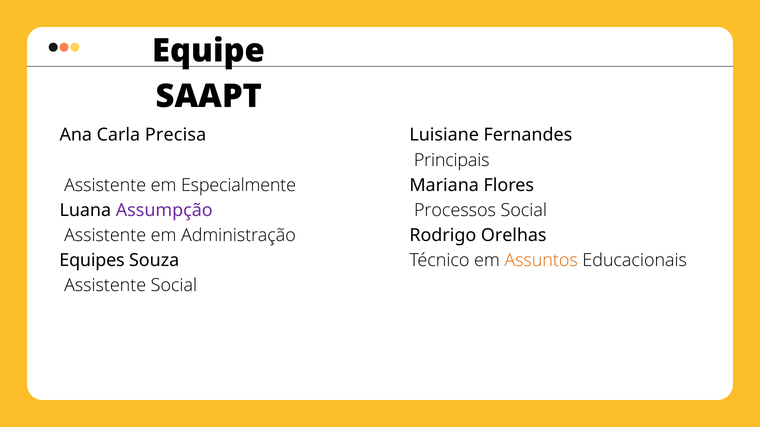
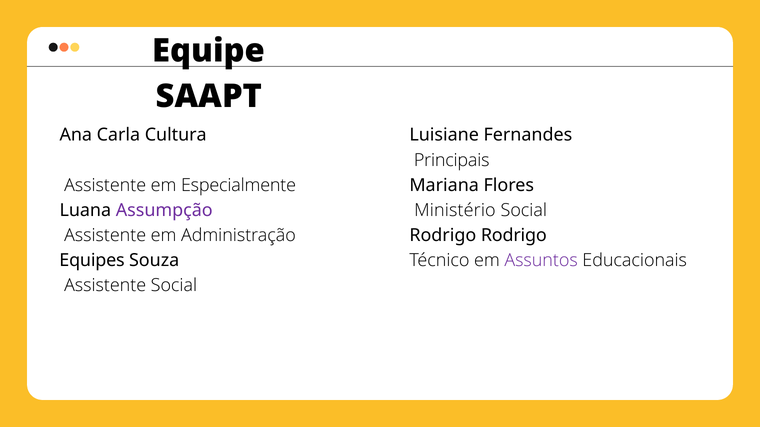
Precisa: Precisa -> Cultura
Processos: Processos -> Ministério
Rodrigo Orelhas: Orelhas -> Rodrigo
Assuntos colour: orange -> purple
